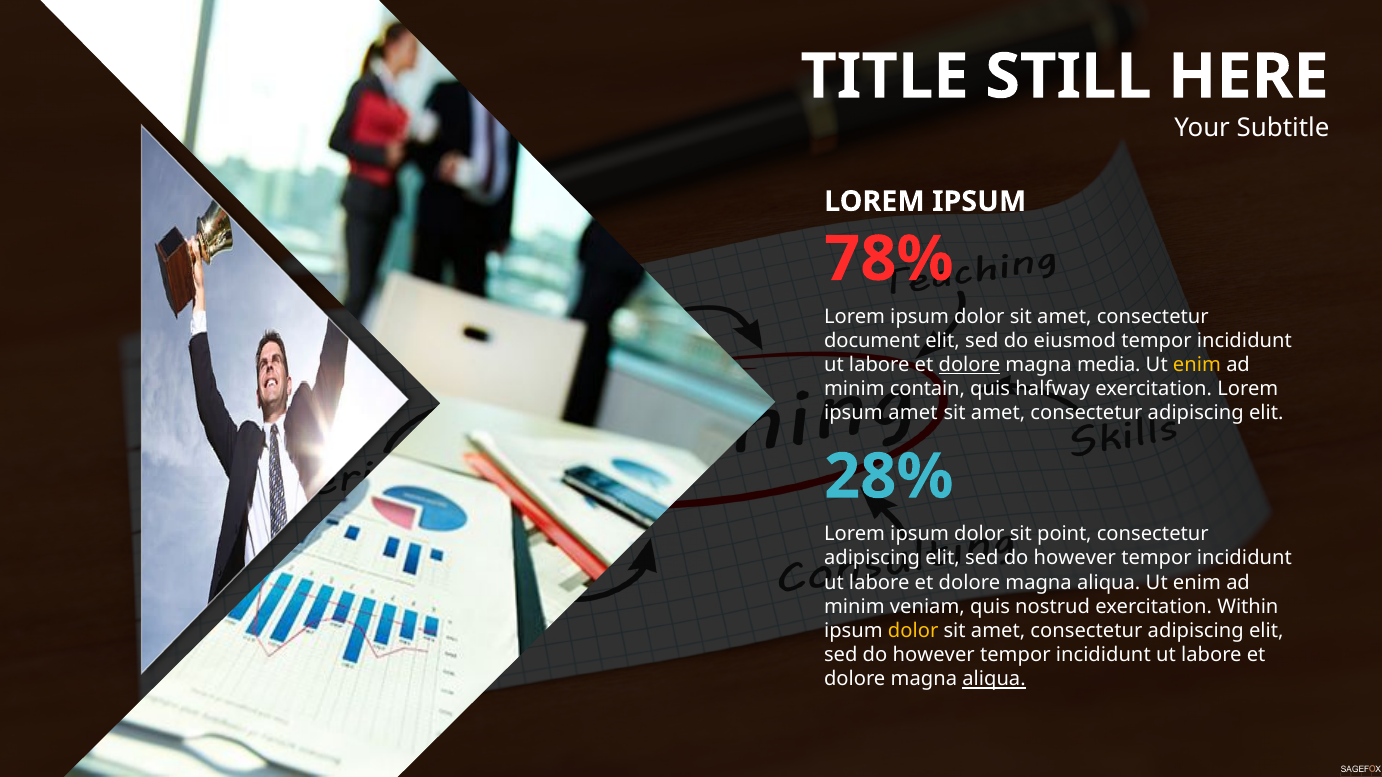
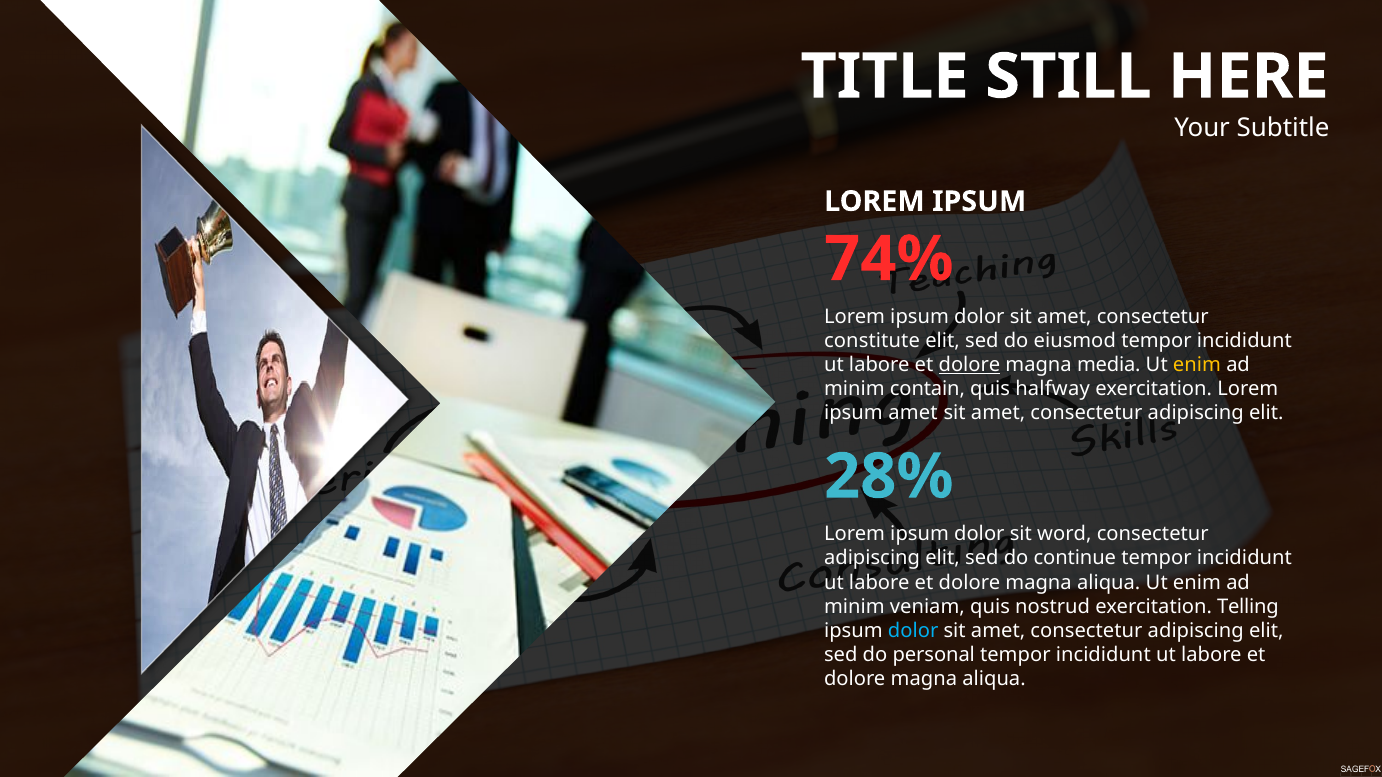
78%: 78% -> 74%
document: document -> constitute
point: point -> word
however at (1075, 559): however -> continue
Within: Within -> Telling
dolor at (913, 631) colour: yellow -> light blue
however at (934, 655): however -> personal
aliqua at (994, 680) underline: present -> none
